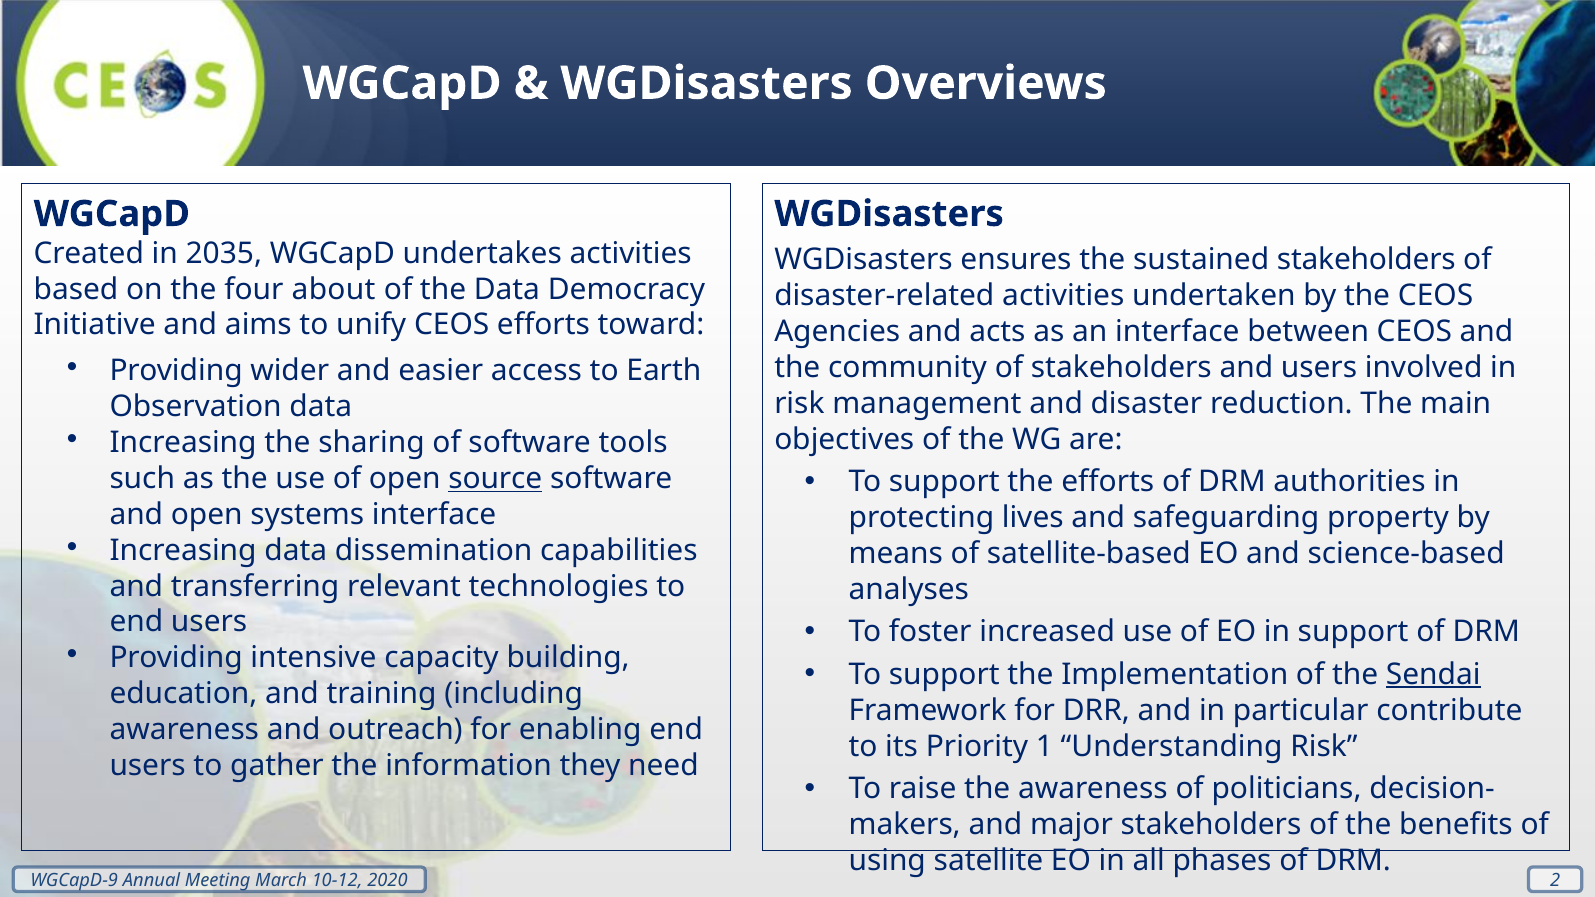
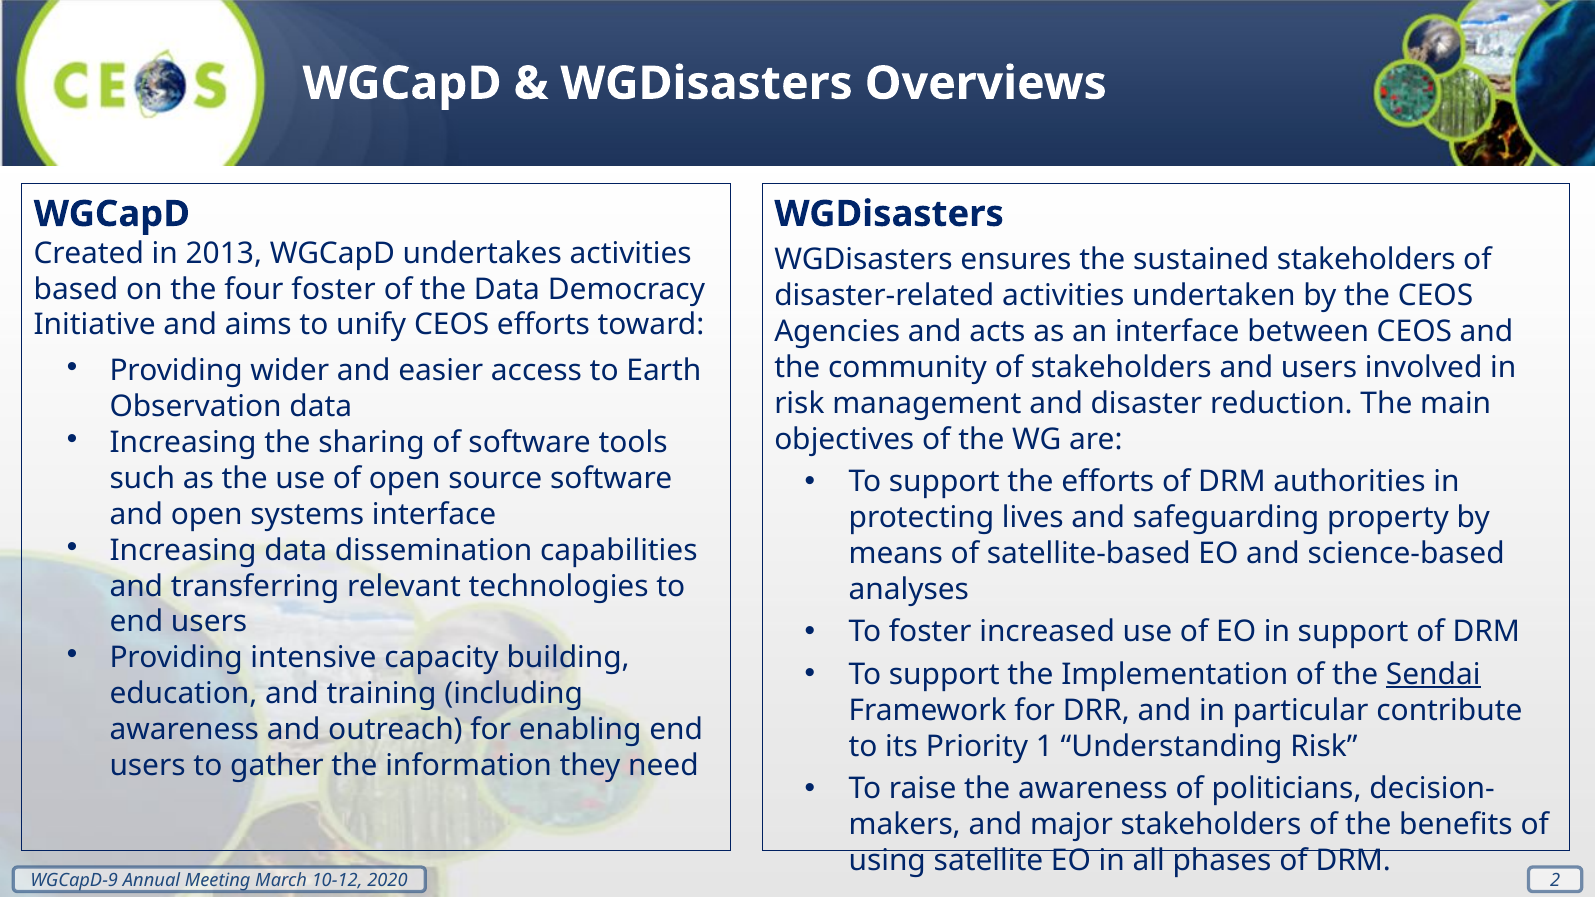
2035: 2035 -> 2013
four about: about -> foster
source underline: present -> none
